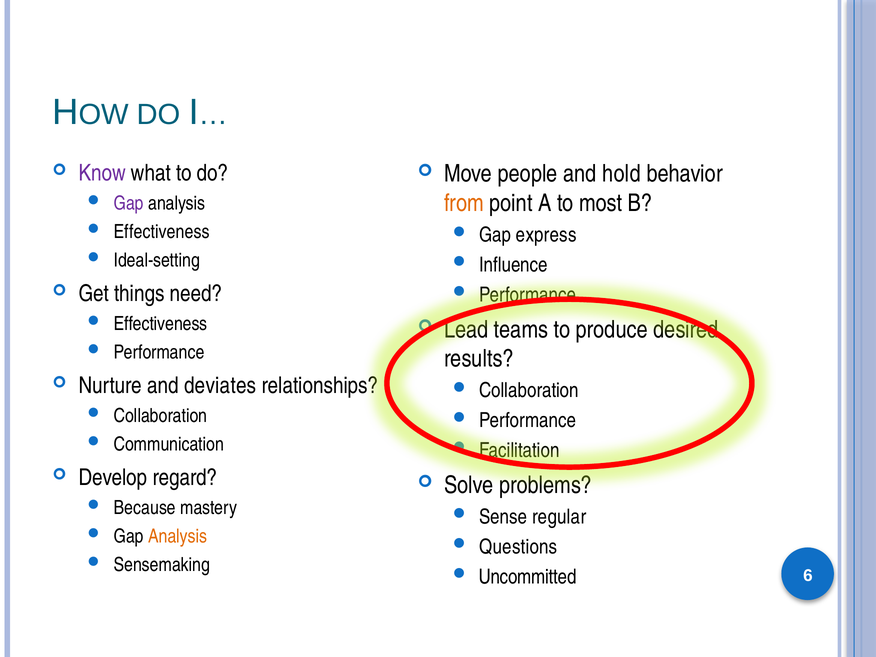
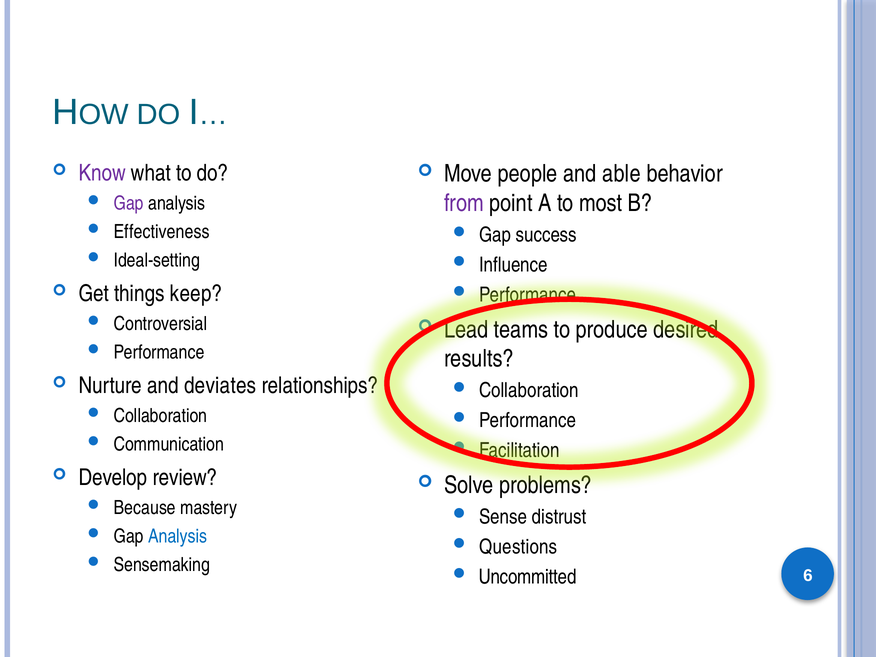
hold: hold -> able
from colour: orange -> purple
express: express -> success
need: need -> keep
Effectiveness at (161, 324): Effectiveness -> Controversial
regard: regard -> review
regular: regular -> distrust
Analysis at (178, 536) colour: orange -> blue
